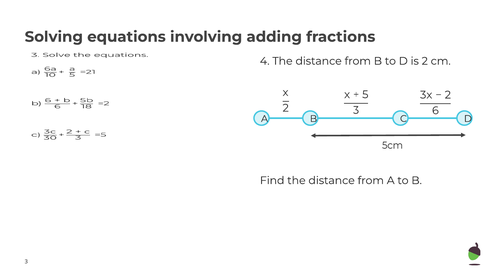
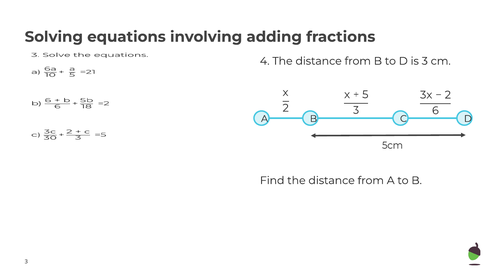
is 2: 2 -> 3
